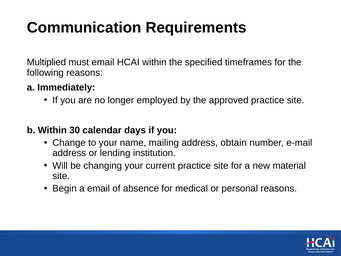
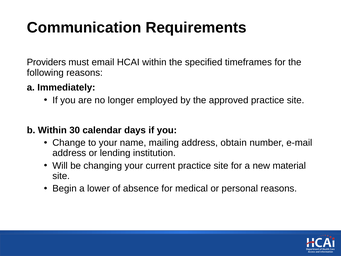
Multiplied: Multiplied -> Providers
a email: email -> lower
